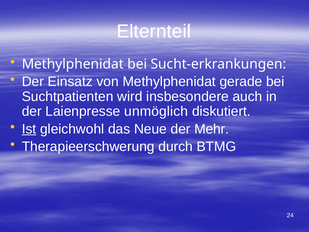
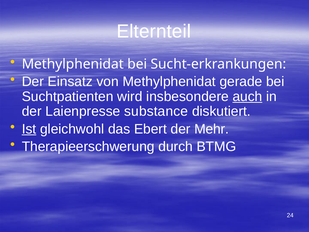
auch underline: none -> present
unmöglich: unmöglich -> substance
Neue: Neue -> Ebert
